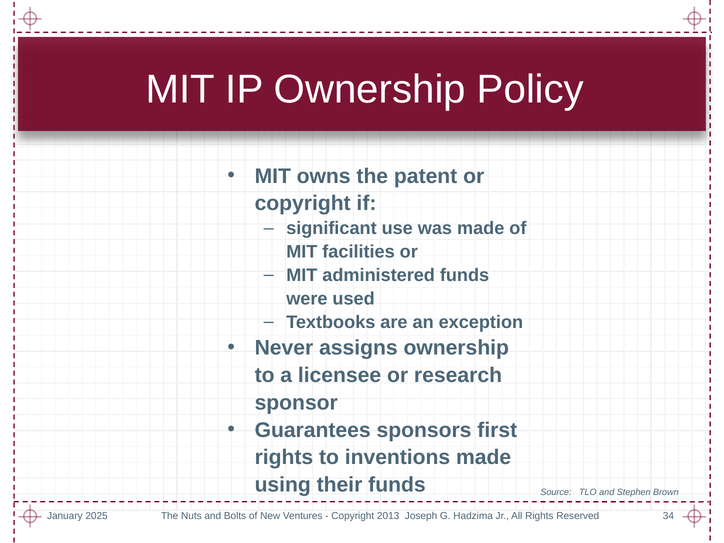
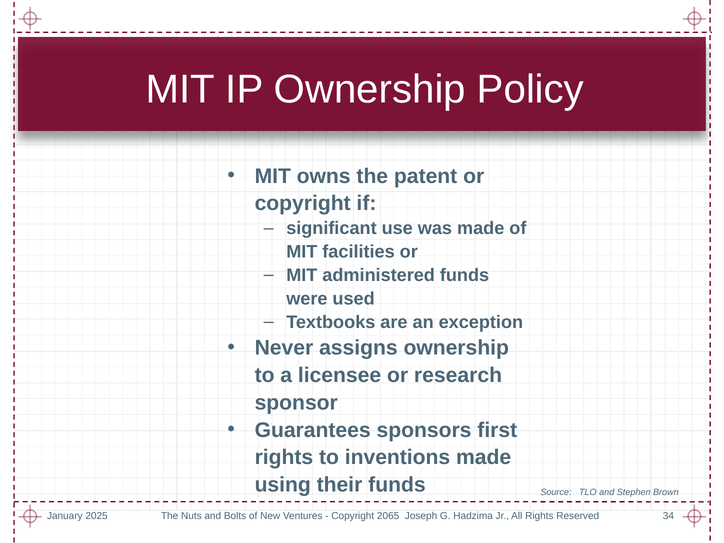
2013: 2013 -> 2065
